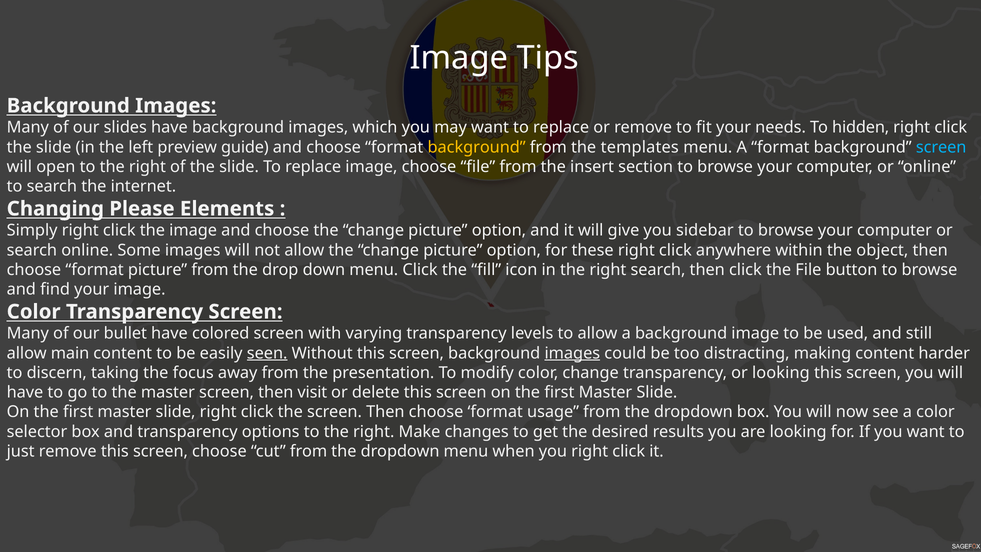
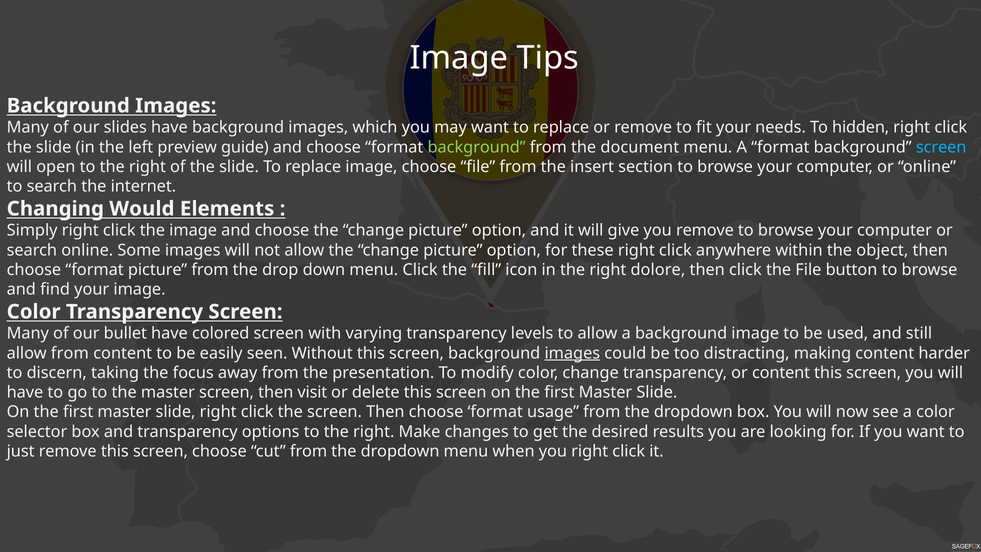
background at (477, 147) colour: yellow -> light green
templates: templates -> document
Please: Please -> Would
you sidebar: sidebar -> remove
right search: search -> dolore
allow main: main -> from
seen underline: present -> none
or looking: looking -> content
